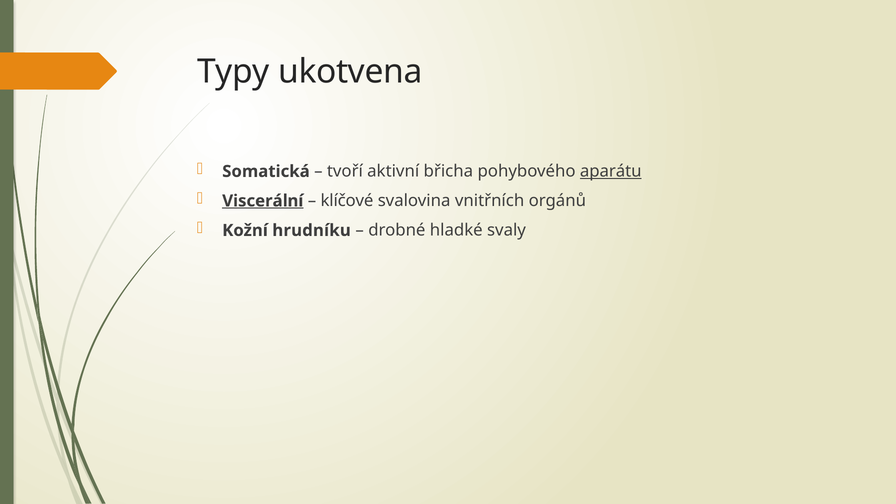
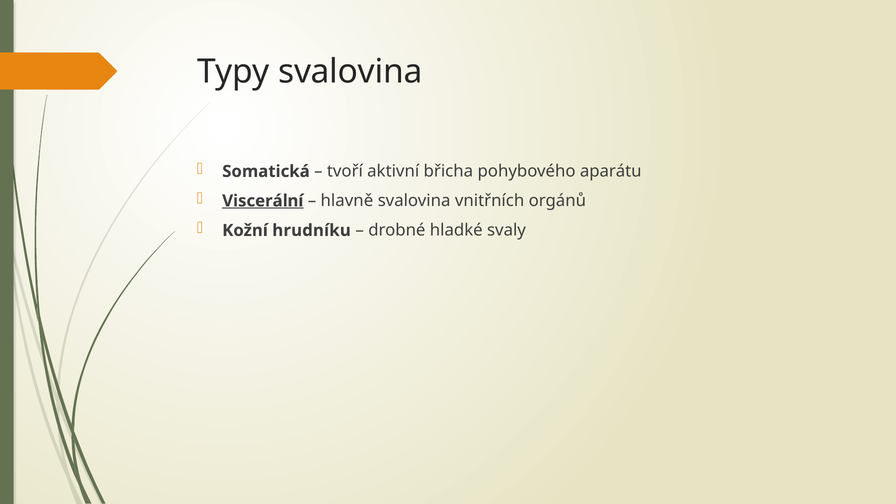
Typy ukotvena: ukotvena -> svalovina
aparátu underline: present -> none
klíčové: klíčové -> hlavně
